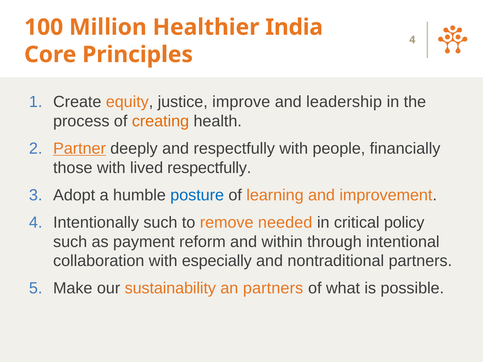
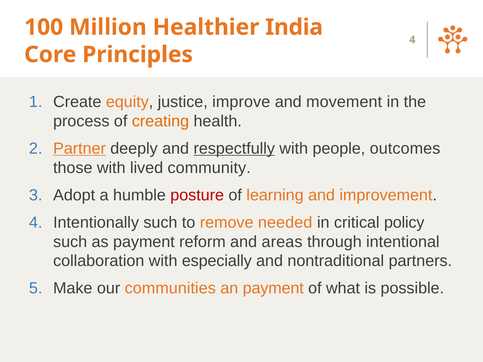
leadership: leadership -> movement
respectfully at (234, 149) underline: none -> present
financially: financially -> outcomes
lived respectfully: respectfully -> community
posture colour: blue -> red
within: within -> areas
sustainability: sustainability -> communities
an partners: partners -> payment
